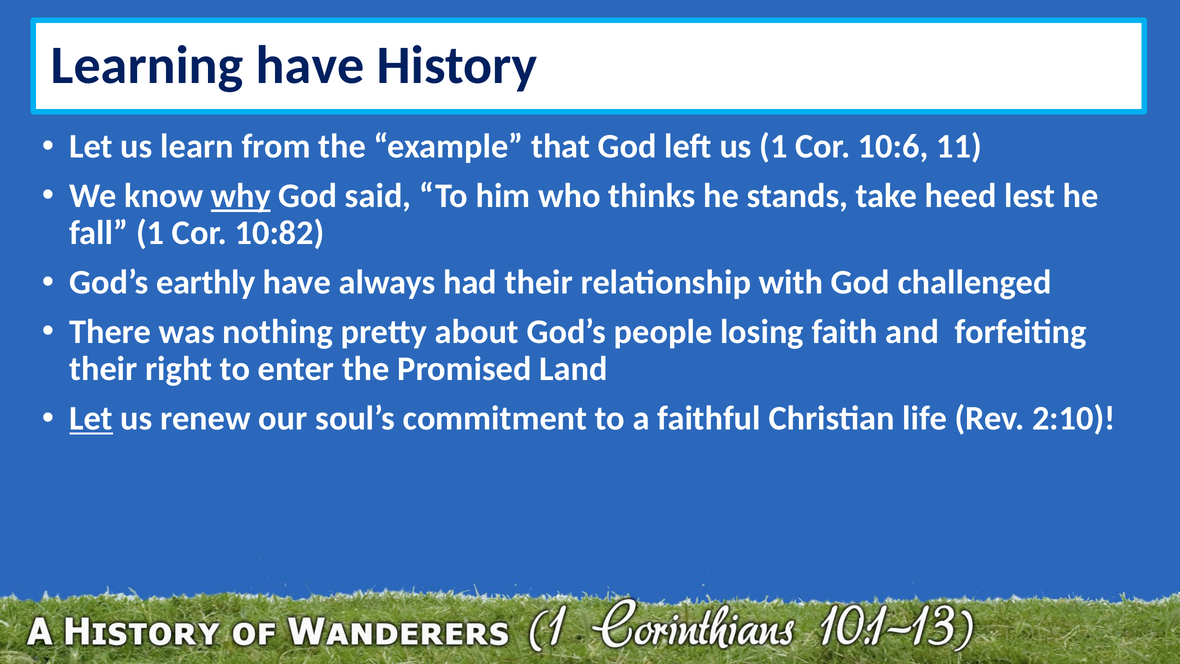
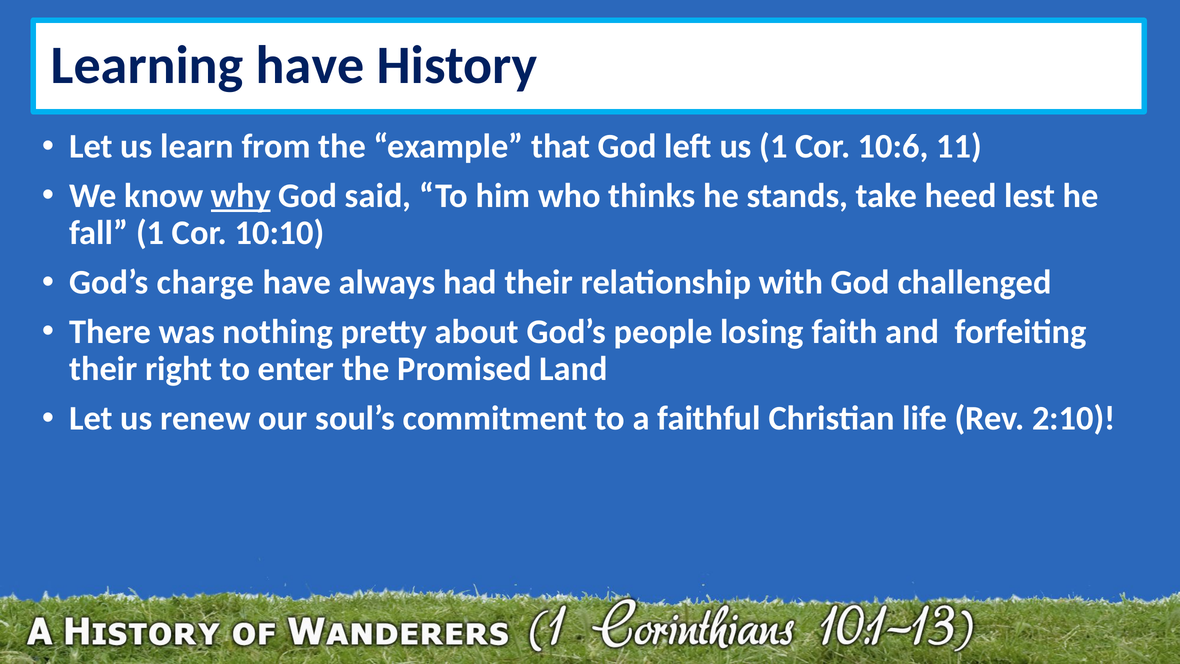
10:82: 10:82 -> 10:10
earthly: earthly -> charge
Let at (91, 418) underline: present -> none
